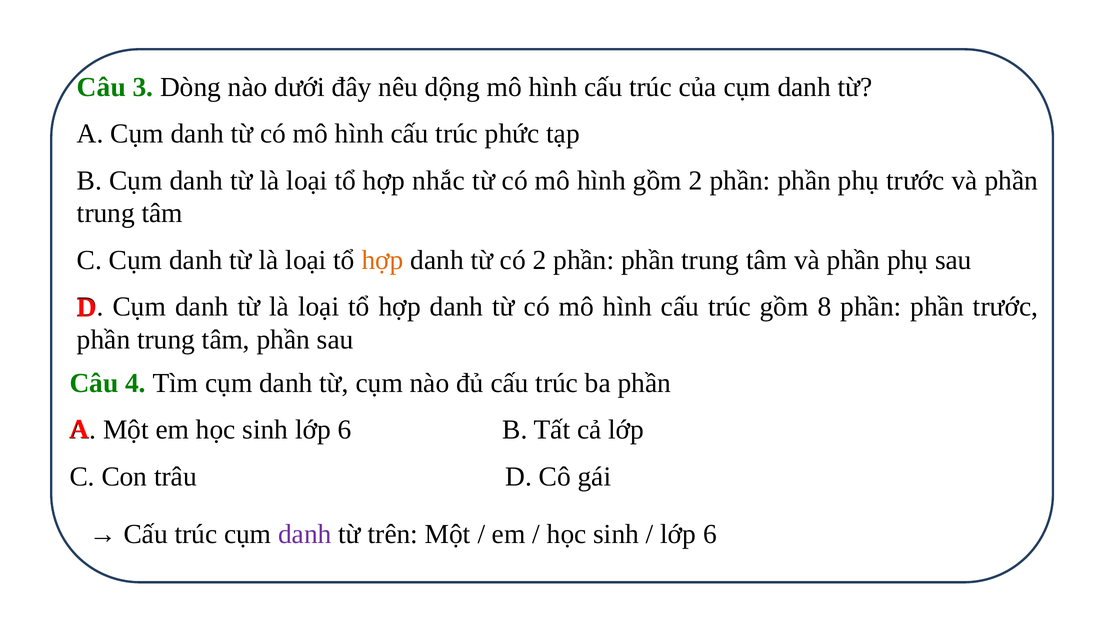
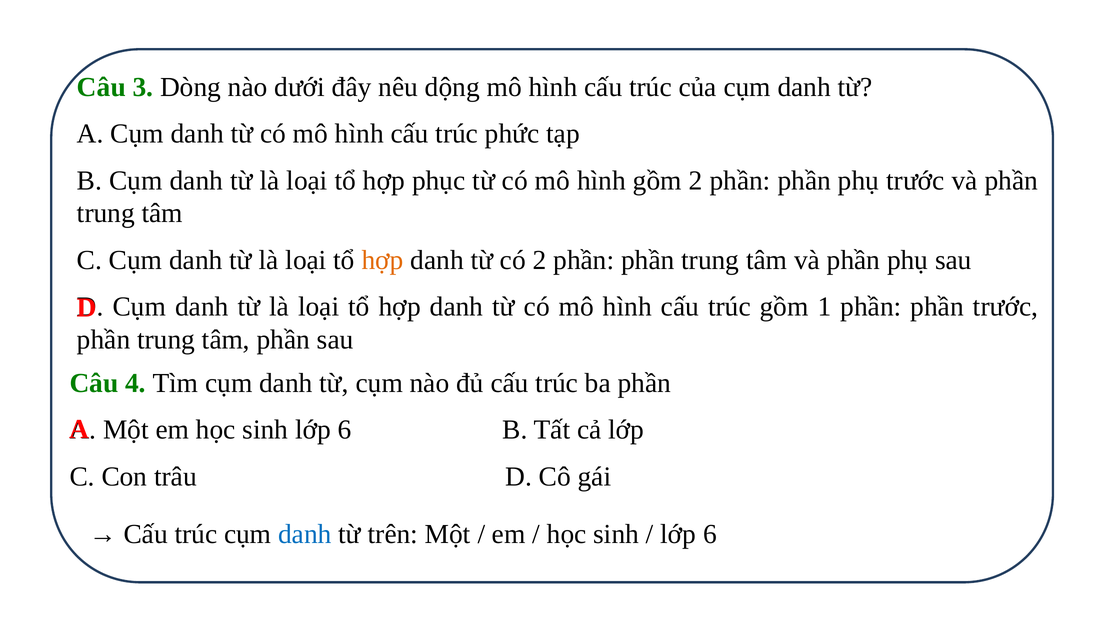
nhắc: nhắc -> phục
8: 8 -> 1
danh at (305, 534) colour: purple -> blue
